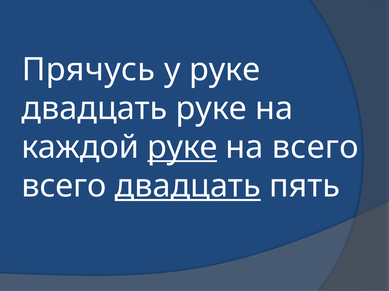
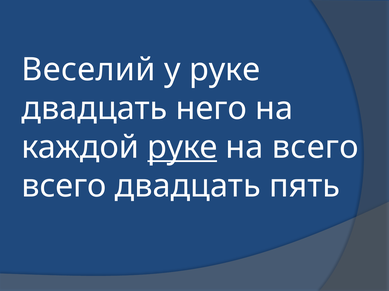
Прячусь: Прячусь -> Веселий
двадцать руке: руке -> него
двадцать at (188, 186) underline: present -> none
